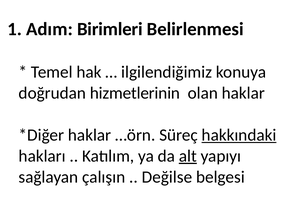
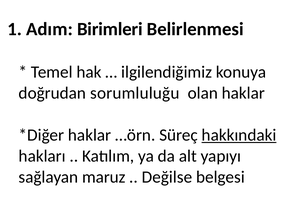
hizmetlerinin: hizmetlerinin -> sorumluluğu
alt underline: present -> none
çalışın: çalışın -> maruz
